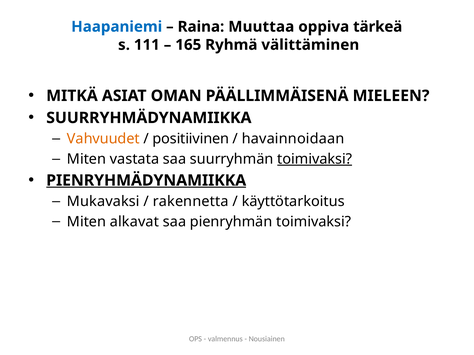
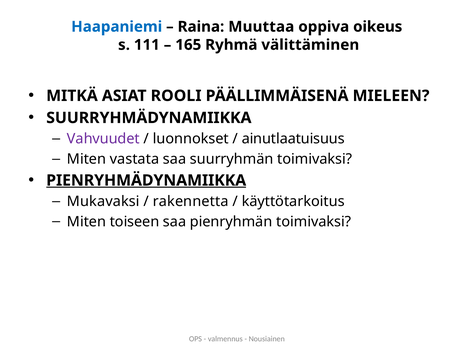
tärkeä: tärkeä -> oikeus
OMAN: OMAN -> ROOLI
Vahvuudet colour: orange -> purple
positiivinen: positiivinen -> luonnokset
havainnoidaan: havainnoidaan -> ainutlaatuisuus
toimivaksi at (315, 159) underline: present -> none
alkavat: alkavat -> toiseen
